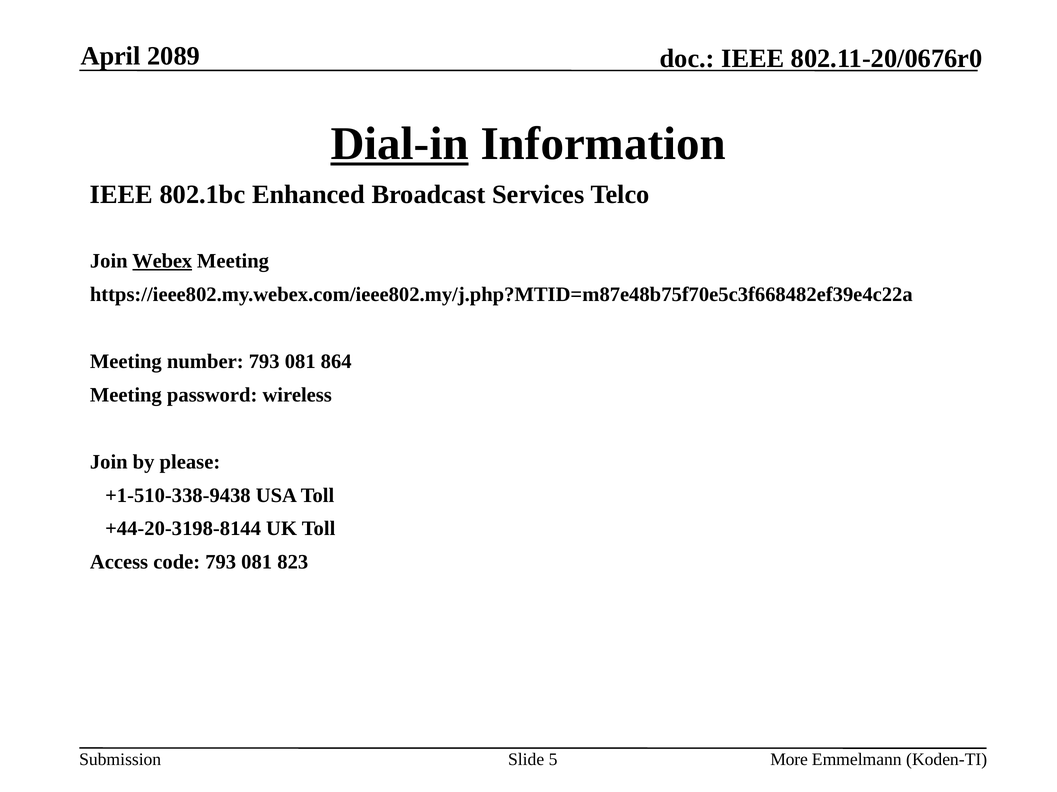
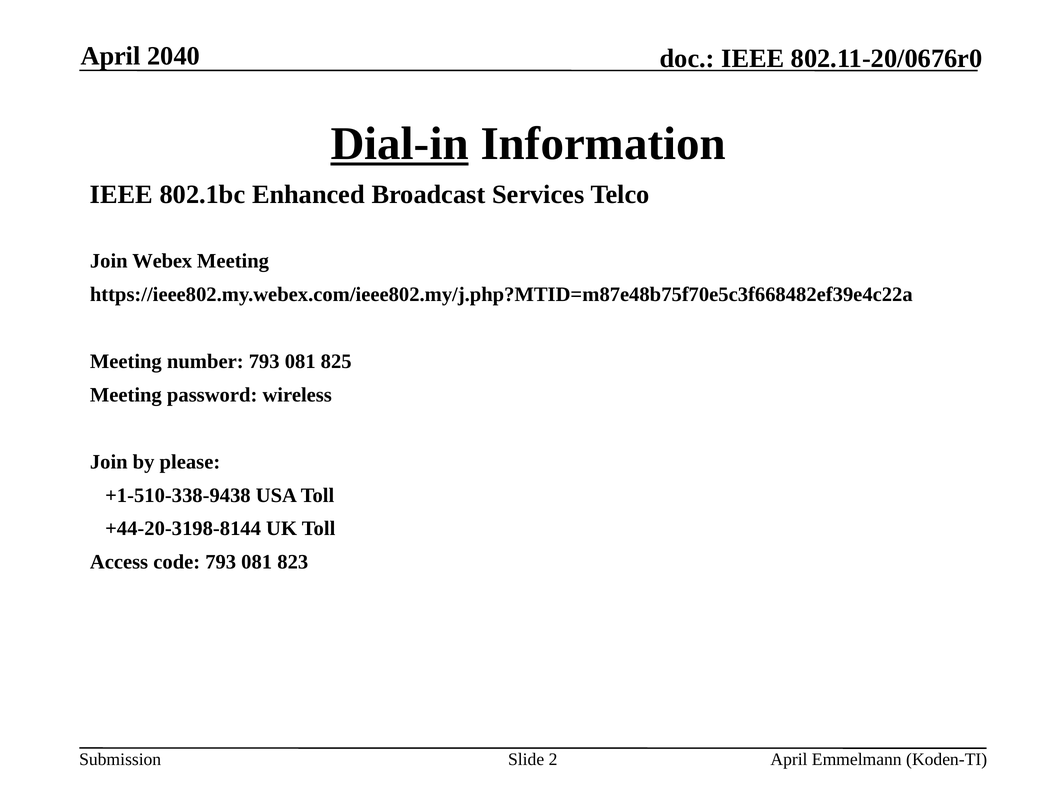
2089: 2089 -> 2040
Webex underline: present -> none
864: 864 -> 825
5: 5 -> 2
More at (789, 760): More -> April
